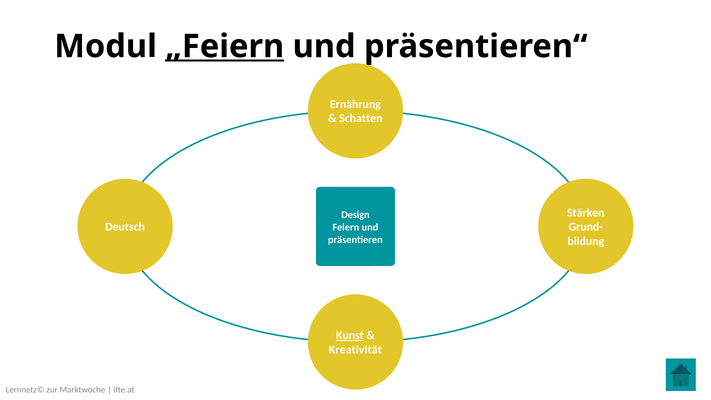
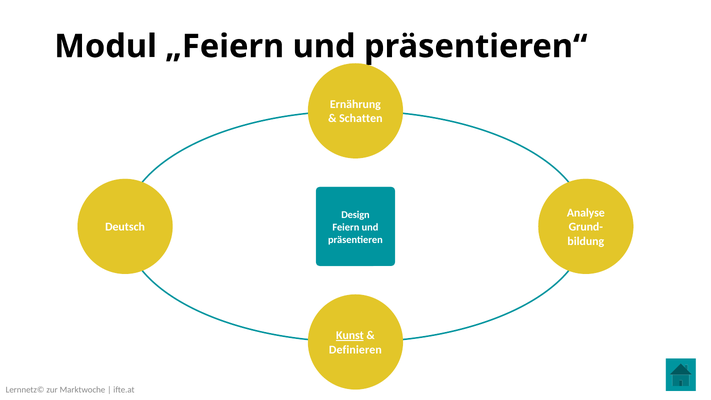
„Feiern underline: present -> none
Stärken: Stärken -> Analyse
Kreativität: Kreativität -> Definieren
